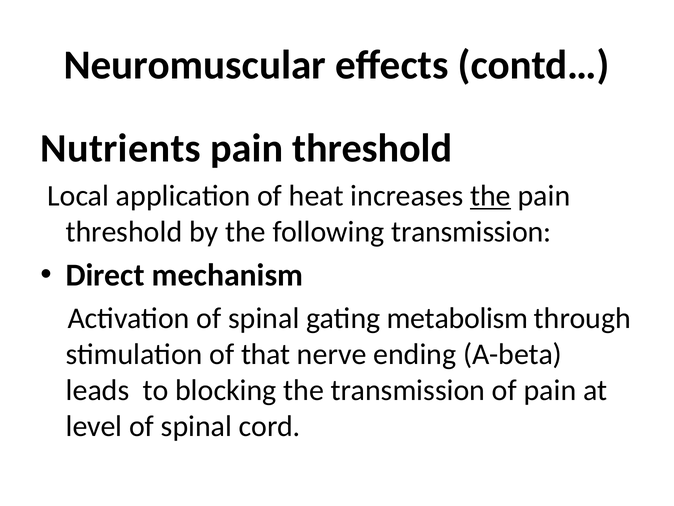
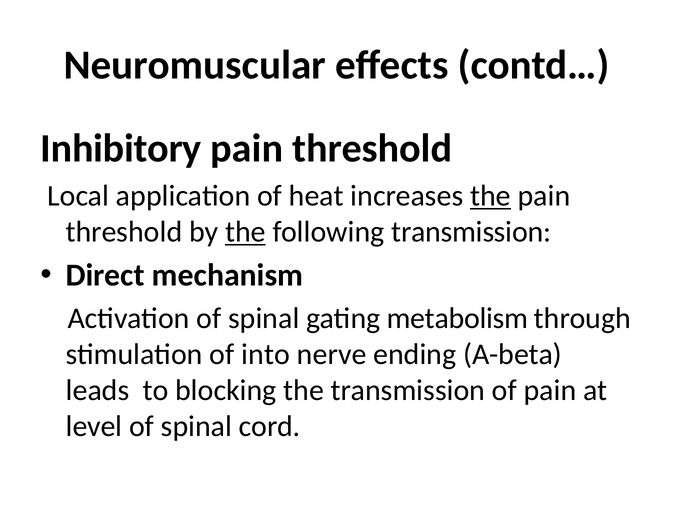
Nutrients: Nutrients -> Inhibitory
the at (245, 232) underline: none -> present
that: that -> into
